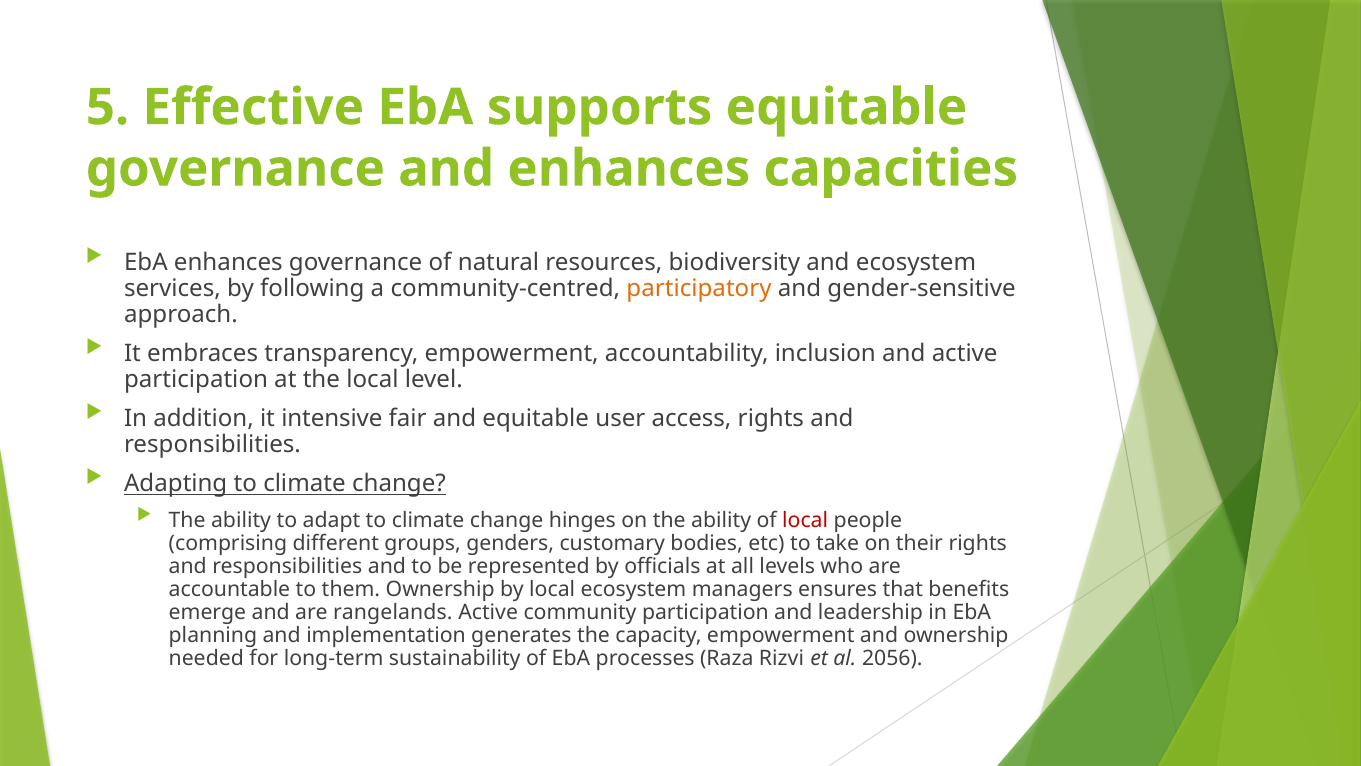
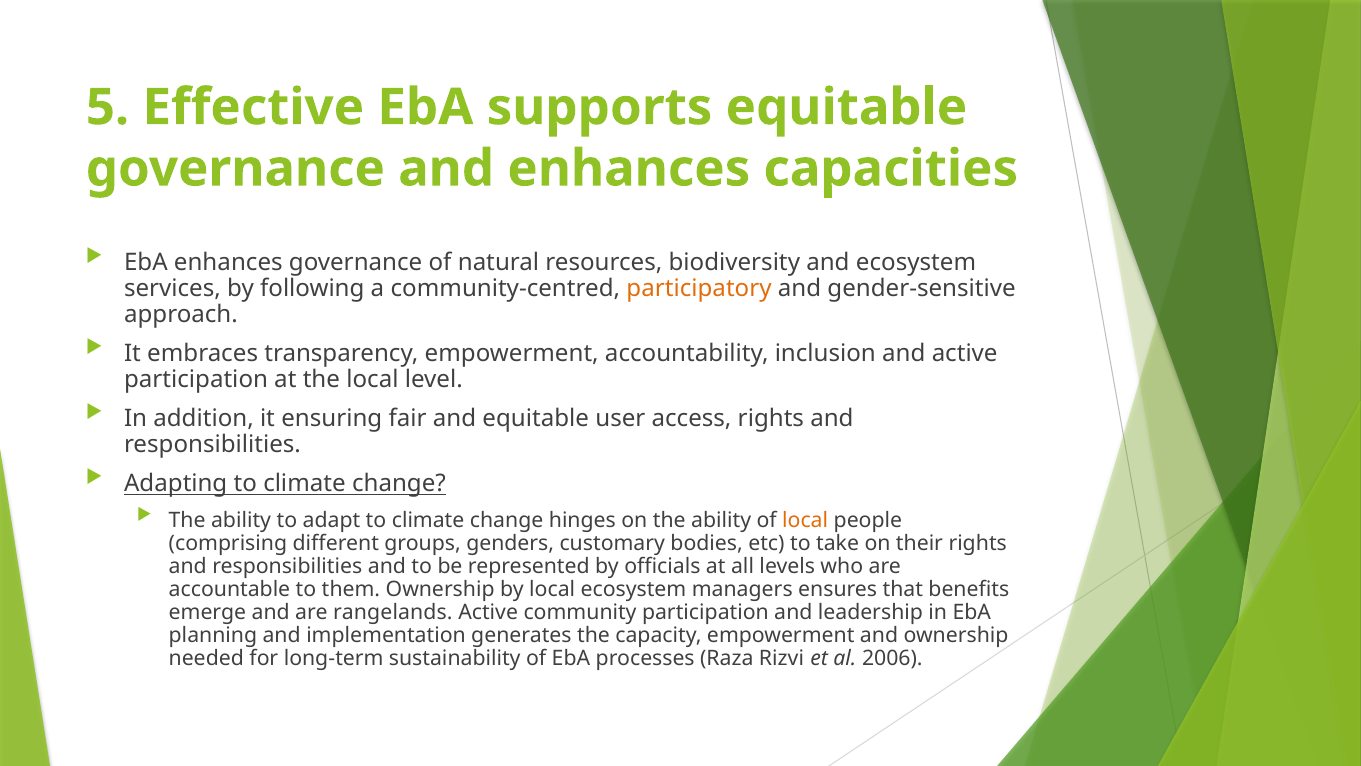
intensive: intensive -> ensuring
local at (805, 520) colour: red -> orange
2056: 2056 -> 2006
